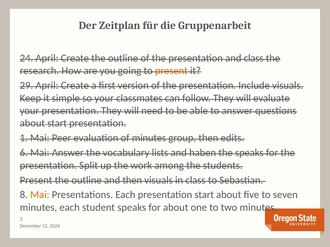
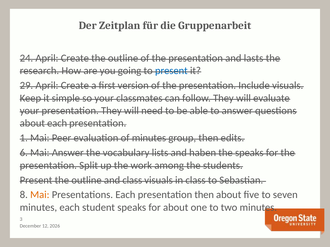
and class: class -> lasts
present at (171, 71) colour: orange -> blue
about start: start -> each
and then: then -> class
presentation start: start -> then
